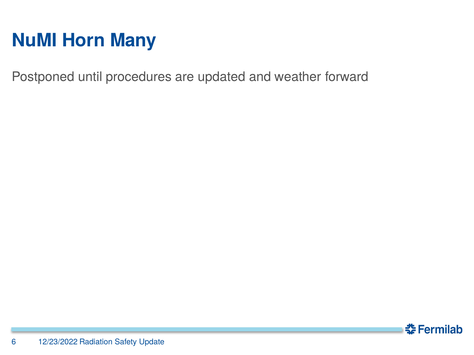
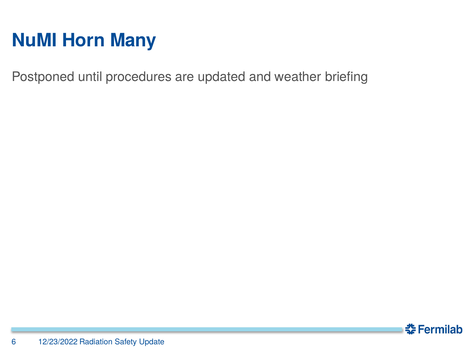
forward: forward -> briefing
